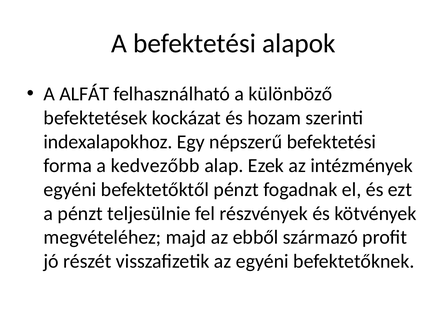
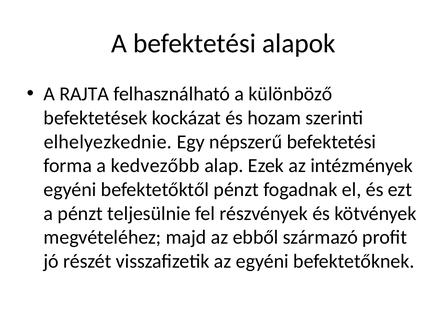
ALFÁT: ALFÁT -> RAJTA
indexalapokhoz: indexalapokhoz -> elhelyezkednie
